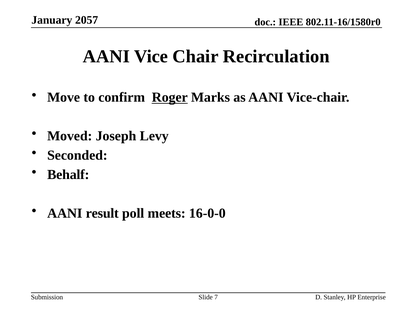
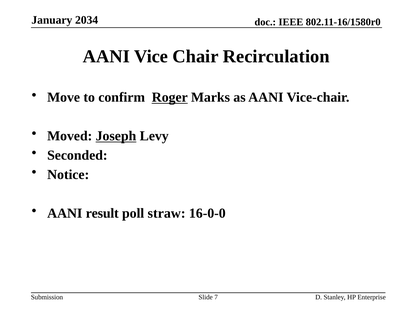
2057: 2057 -> 2034
Joseph underline: none -> present
Behalf: Behalf -> Notice
meets: meets -> straw
